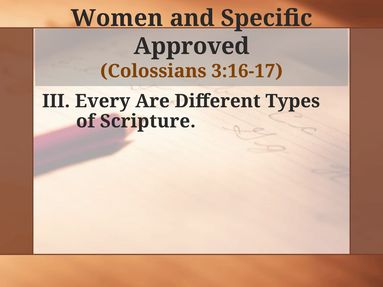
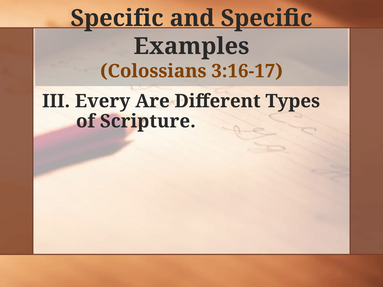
Women at (117, 18): Women -> Specific
Approved: Approved -> Examples
